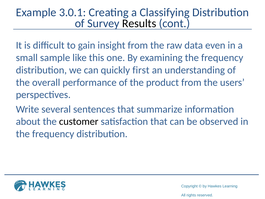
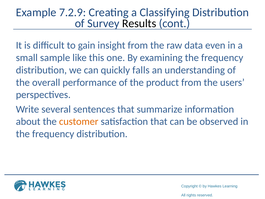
3.0.1: 3.0.1 -> 7.2.9
first: first -> falls
customer colour: black -> orange
